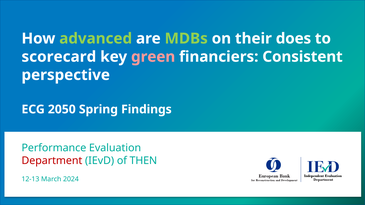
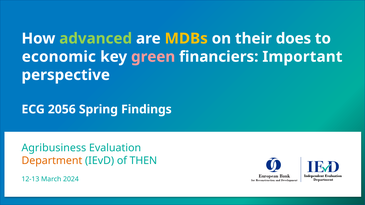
MDBs colour: light green -> yellow
scorecard: scorecard -> economic
Consistent: Consistent -> Important
2050: 2050 -> 2056
Performance: Performance -> Agribusiness
Department colour: red -> orange
